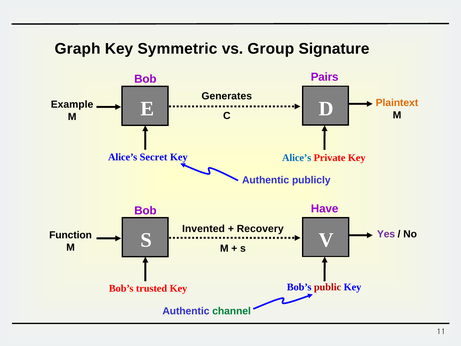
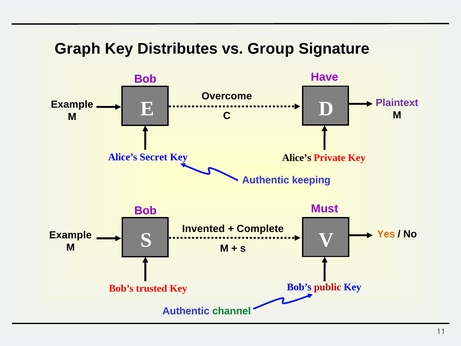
Symmetric: Symmetric -> Distributes
Pairs: Pairs -> Have
Generates: Generates -> Overcome
Plaintext colour: orange -> purple
Alice’s at (297, 158) colour: blue -> black
publicly: publicly -> keeping
Have: Have -> Must
Recovery: Recovery -> Complete
Yes colour: purple -> orange
Function at (71, 235): Function -> Example
